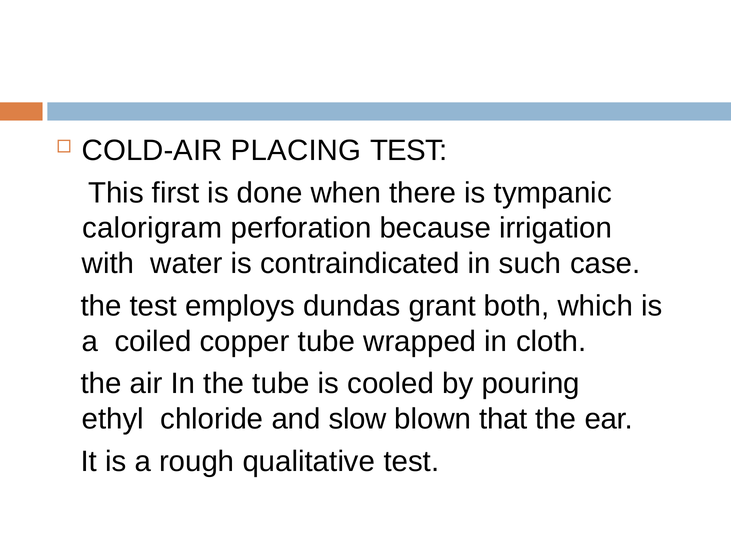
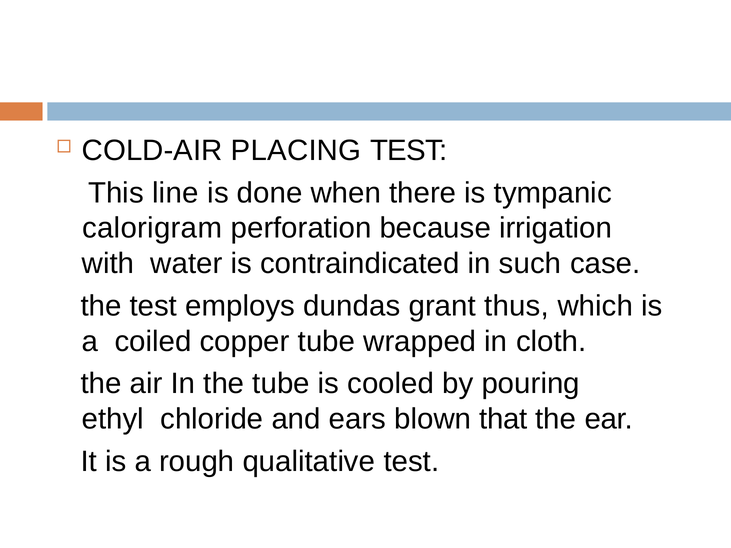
first: first -> line
both: both -> thus
slow: slow -> ears
